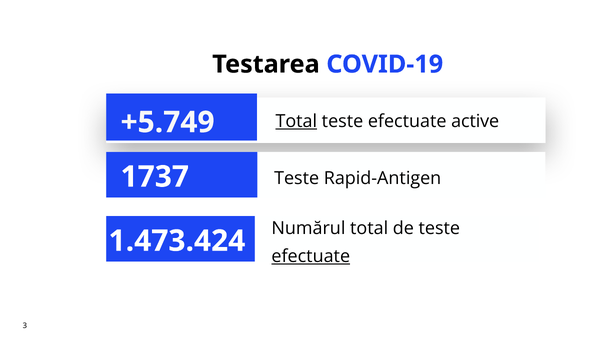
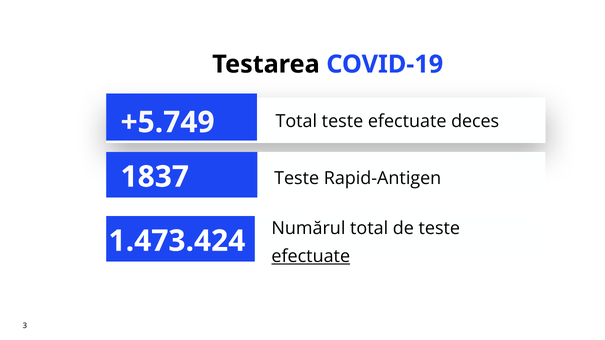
Total at (296, 122) underline: present -> none
active: active -> deces
1737: 1737 -> 1837
